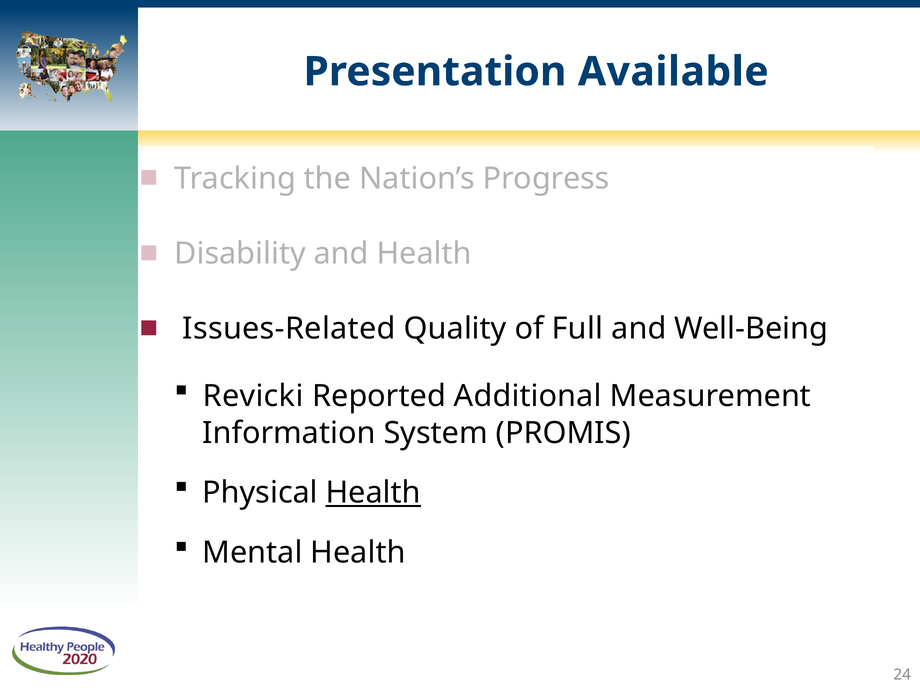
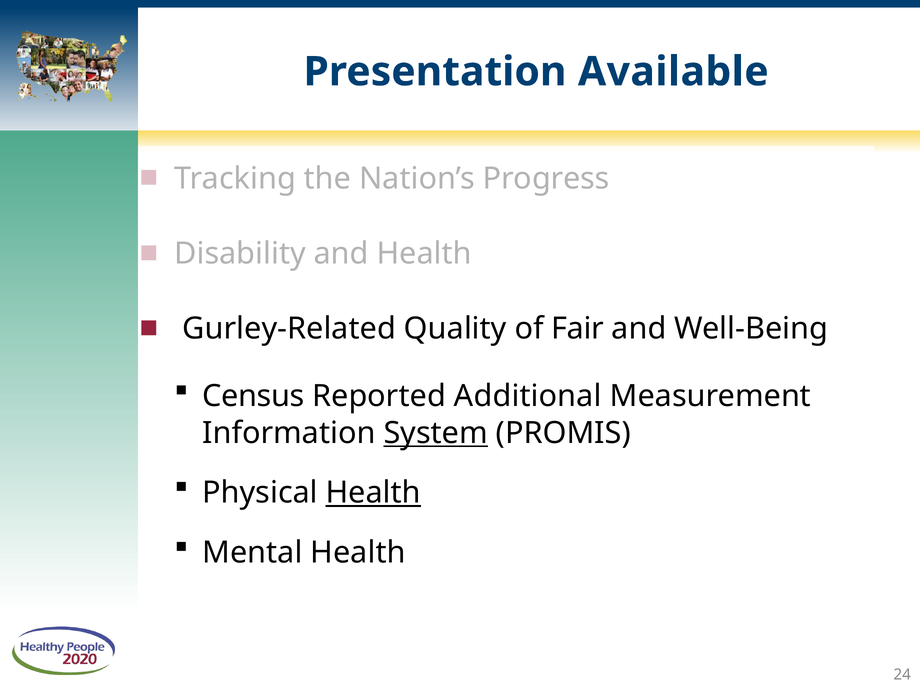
Issues-Related: Issues-Related -> Gurley-Related
Full: Full -> Fair
Revicki: Revicki -> Census
System underline: none -> present
